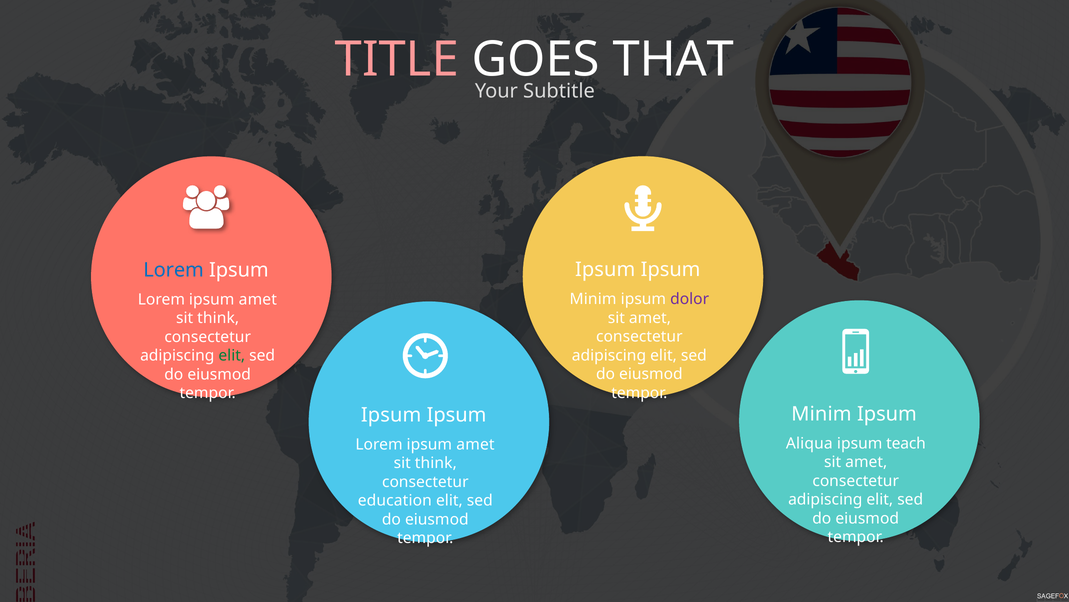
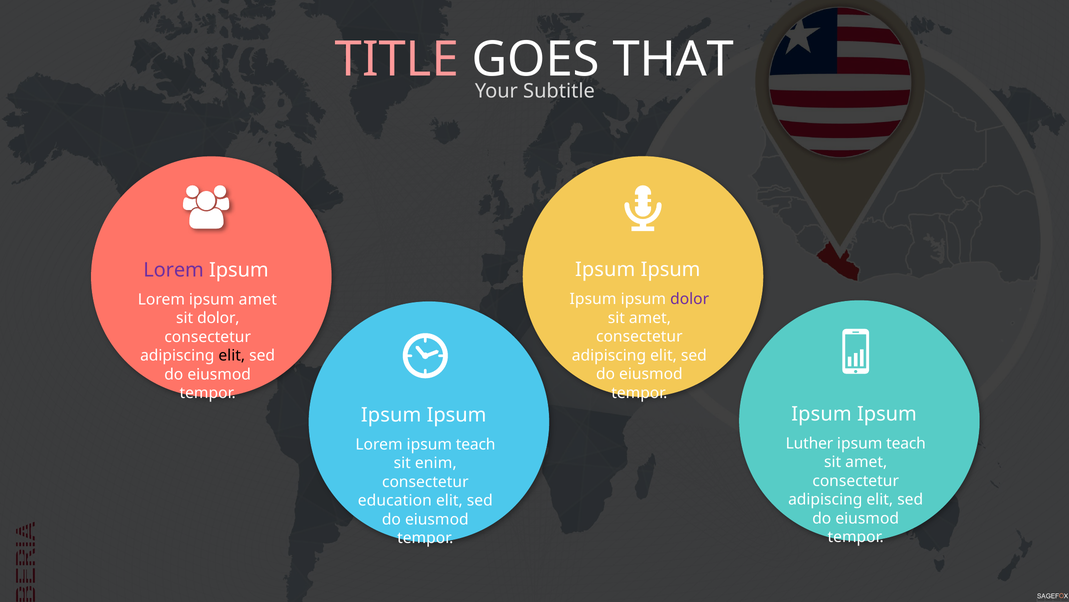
Lorem at (174, 270) colour: blue -> purple
Minim at (593, 299): Minim -> Ipsum
think at (218, 318): think -> dolor
elit at (232, 355) colour: green -> black
Minim at (821, 413): Minim -> Ipsum
Aliqua: Aliqua -> Luther
amet at (475, 444): amet -> teach
think at (436, 463): think -> enim
